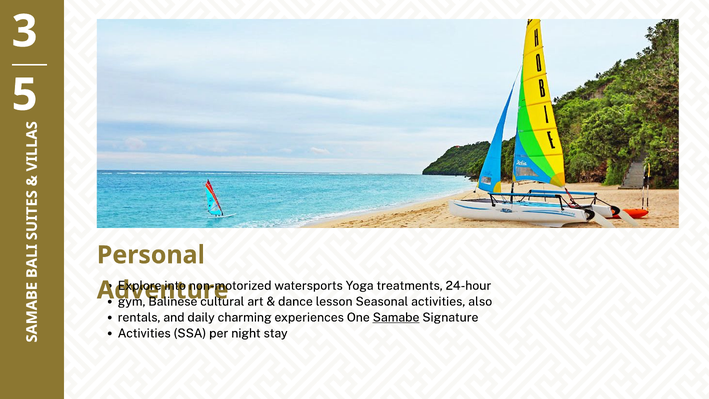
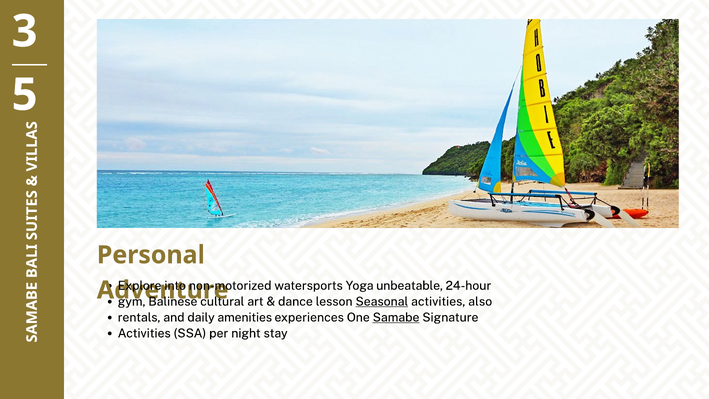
treatments: treatments -> unbeatable
Seasonal underline: none -> present
charming: charming -> amenities
